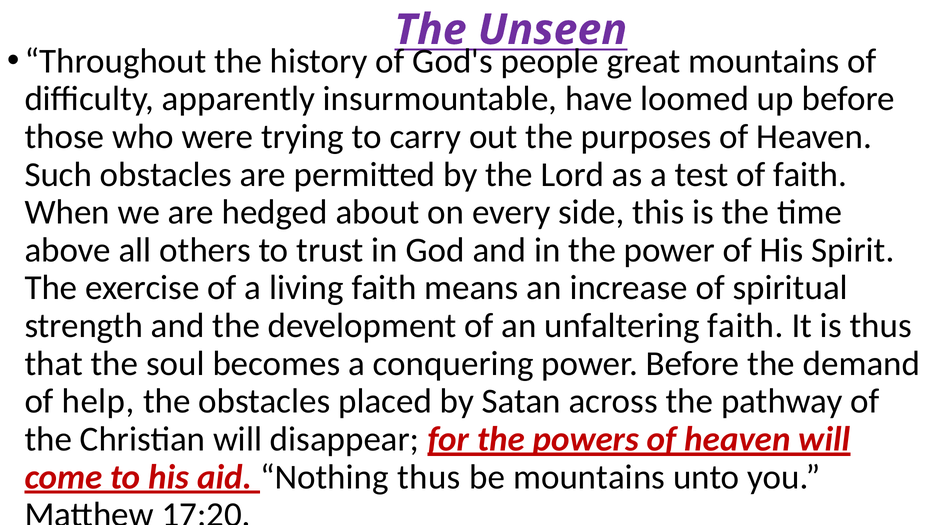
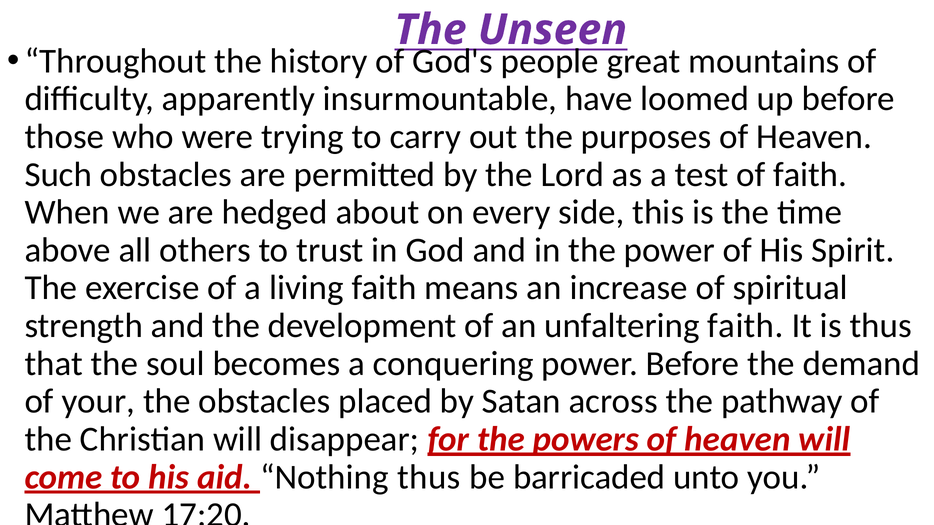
help: help -> your
be mountains: mountains -> barricaded
